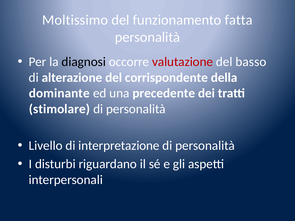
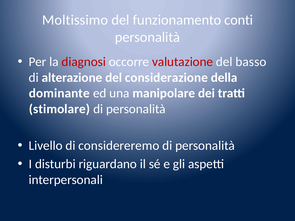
fatta: fatta -> conti
diagnosi colour: black -> red
corrispondente: corrispondente -> considerazione
precedente: precedente -> manipolare
interpretazione: interpretazione -> considereremo
